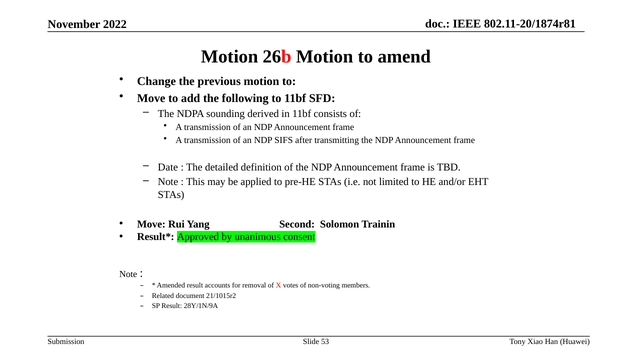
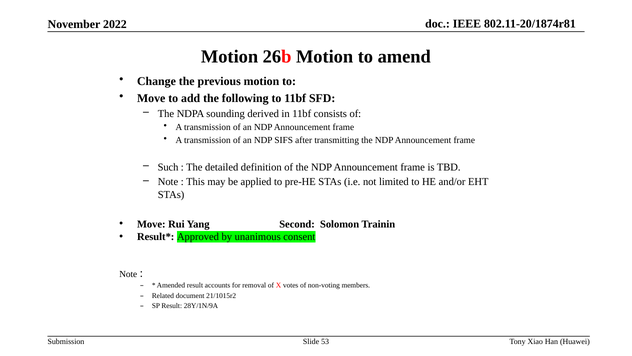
Date: Date -> Such
